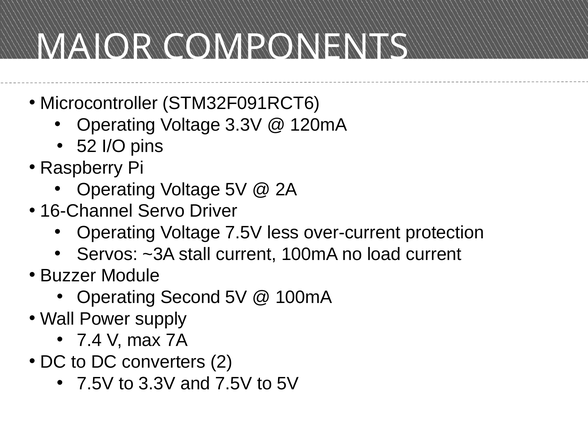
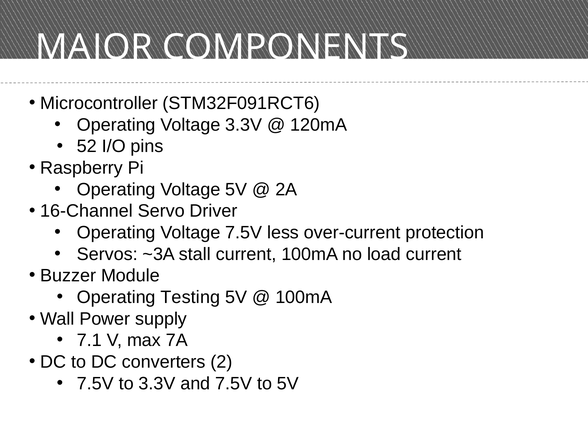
Second: Second -> Testing
7.4: 7.4 -> 7.1
